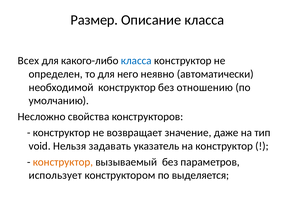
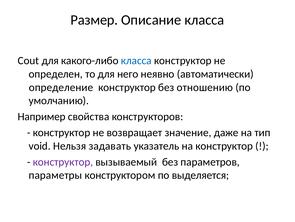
Всех: Всех -> Cout
необходимой: необходимой -> определение
Несложно: Несложно -> Например
конструктор at (63, 161) colour: orange -> purple
использует: использует -> параметры
